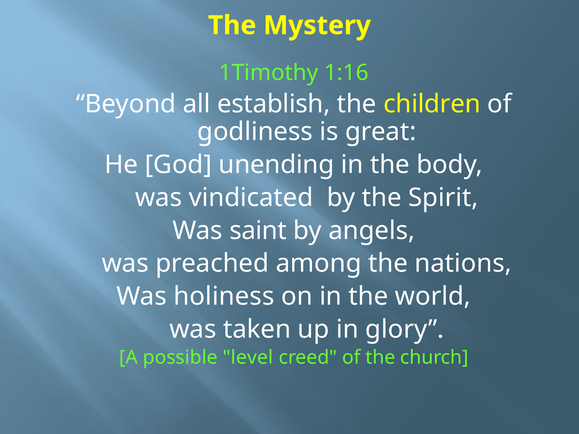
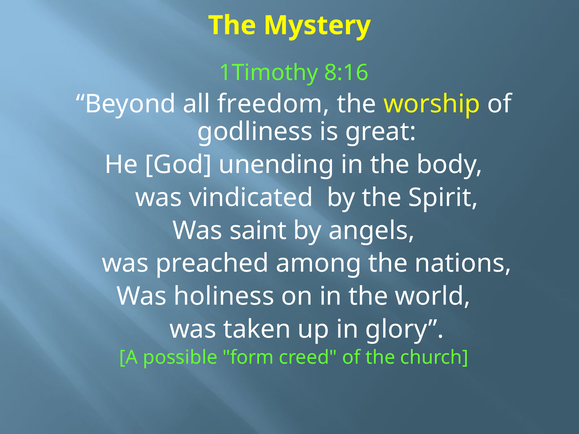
1:16: 1:16 -> 8:16
establish: establish -> freedom
children: children -> worship
level: level -> form
